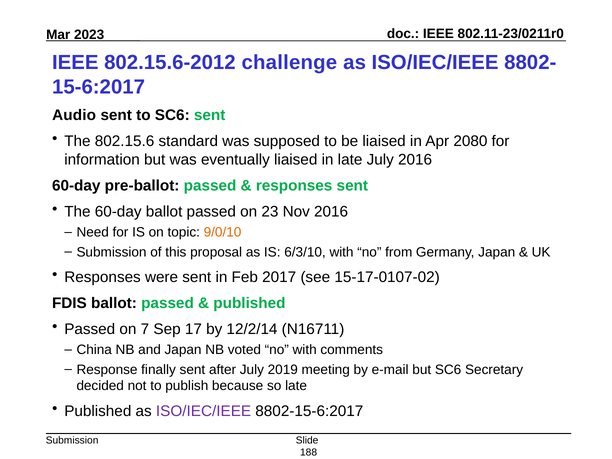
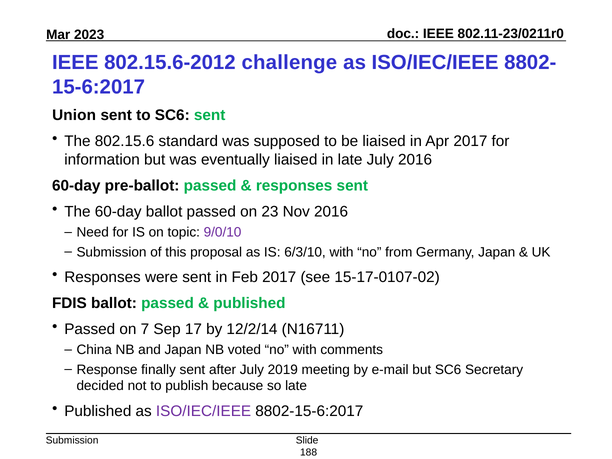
Audio: Audio -> Union
Apr 2080: 2080 -> 2017
9/0/10 colour: orange -> purple
